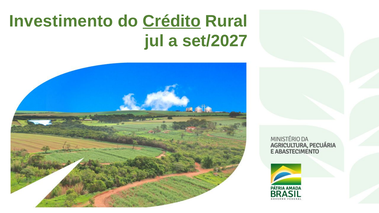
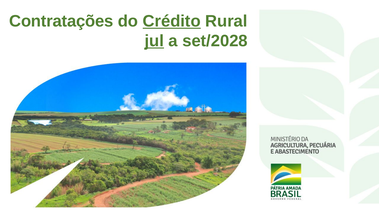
Investimento: Investimento -> Contratações
jul underline: none -> present
set/2027: set/2027 -> set/2028
